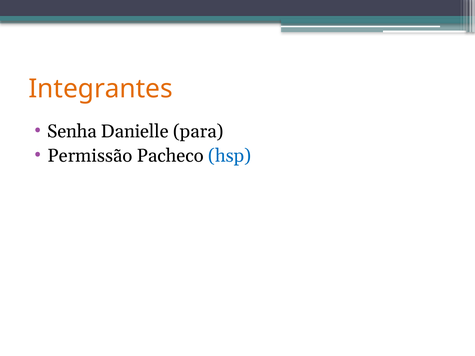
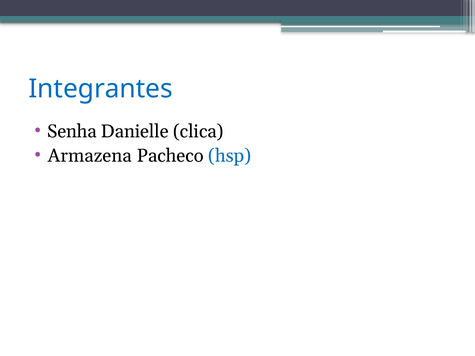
Integrantes colour: orange -> blue
para: para -> clica
Permissão: Permissão -> Armazena
